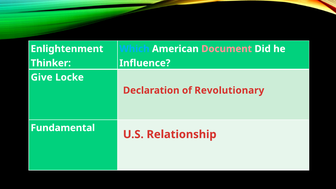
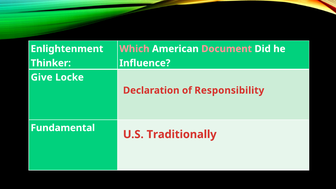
Which colour: light blue -> pink
Revolutionary: Revolutionary -> Responsibility
Relationship: Relationship -> Traditionally
